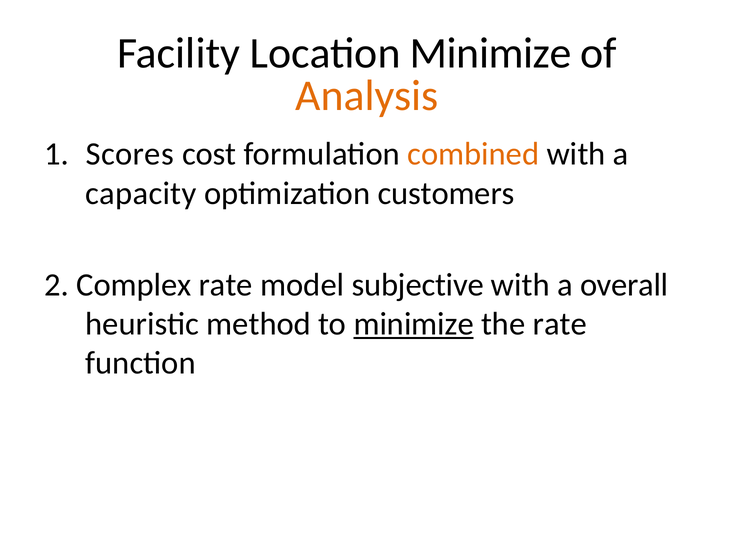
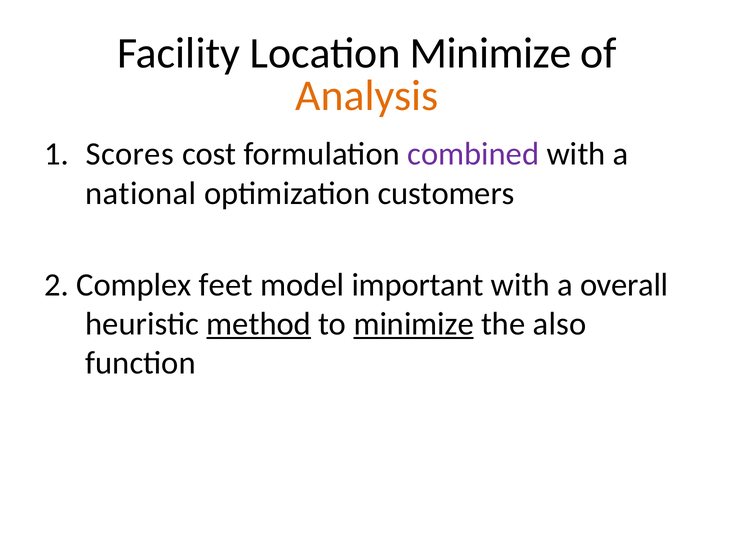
combined colour: orange -> purple
capacity: capacity -> national
Complex rate: rate -> feet
subjective: subjective -> important
method underline: none -> present
the rate: rate -> also
